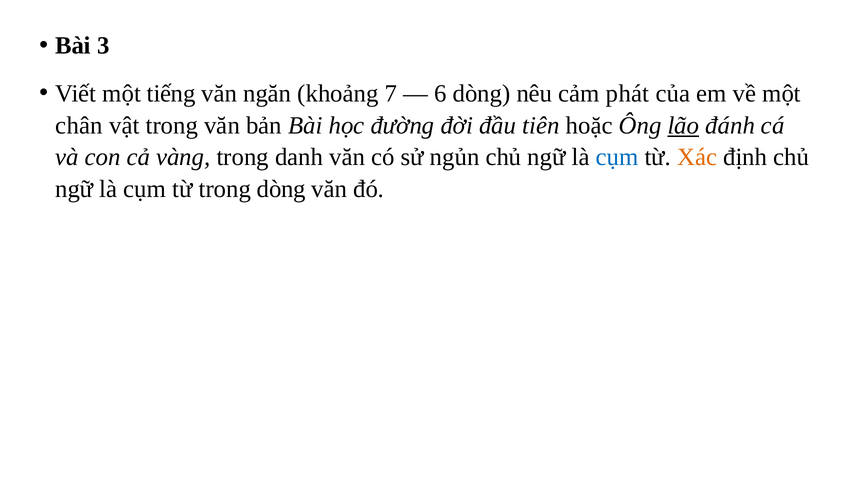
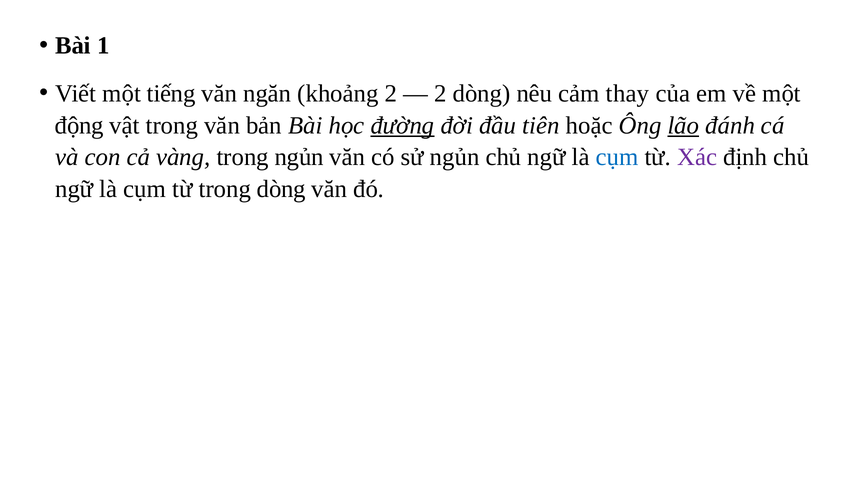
3: 3 -> 1
khoảng 7: 7 -> 2
6 at (440, 94): 6 -> 2
phát: phát -> thay
chân: chân -> động
đường underline: none -> present
trong danh: danh -> ngủn
Xác colour: orange -> purple
